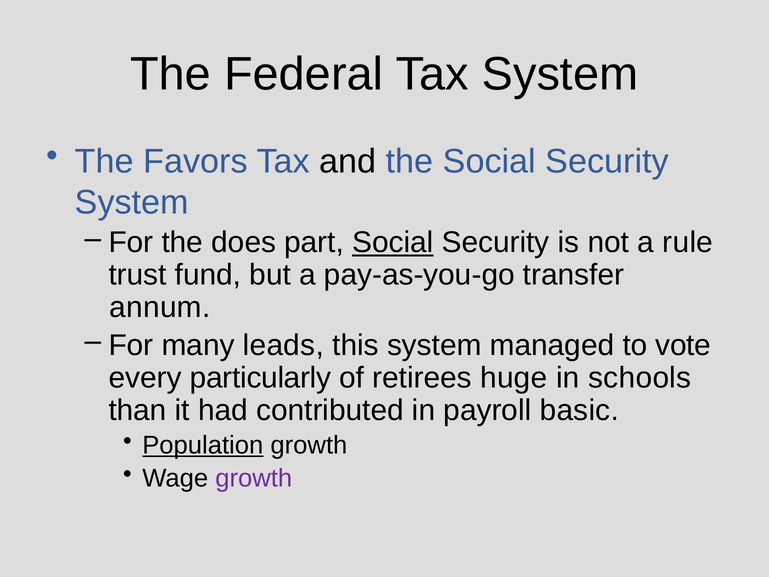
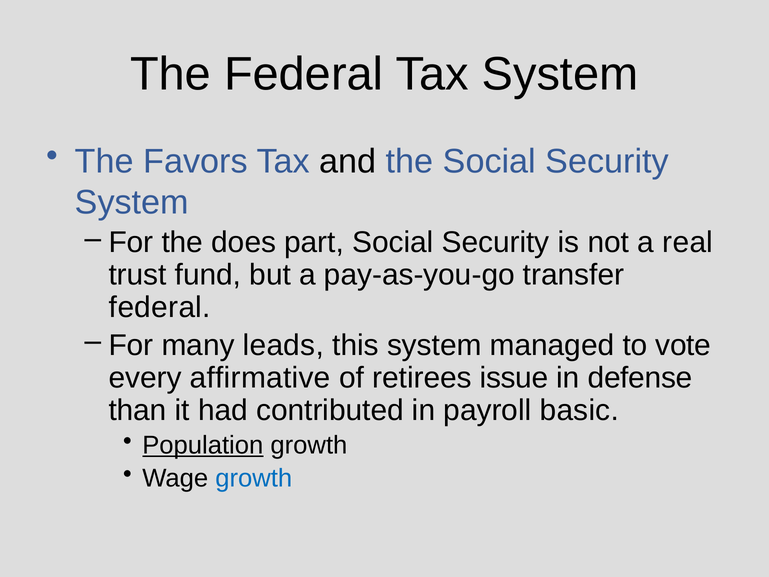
Social at (393, 242) underline: present -> none
rule: rule -> real
annum at (160, 307): annum -> federal
particularly: particularly -> affirmative
huge: huge -> issue
schools: schools -> defense
growth at (254, 478) colour: purple -> blue
